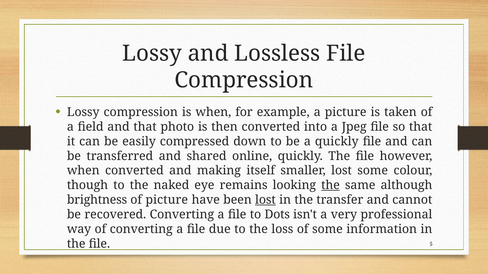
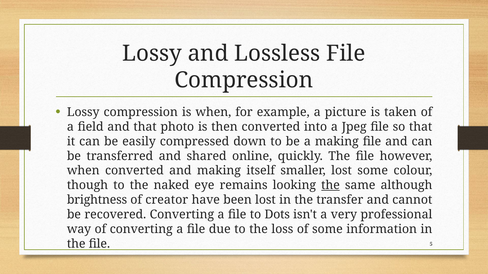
a quickly: quickly -> making
of picture: picture -> creator
lost at (265, 200) underline: present -> none
